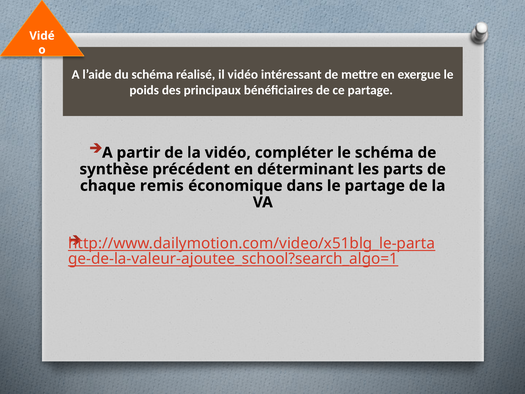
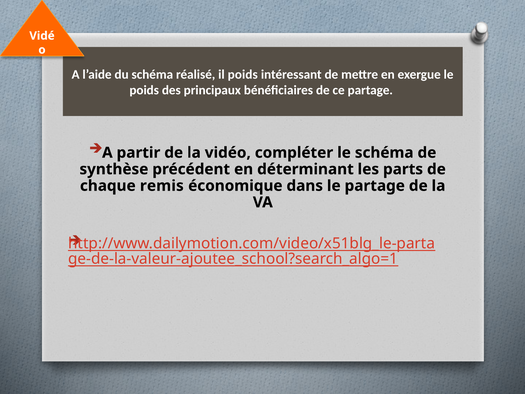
il vidéo: vidéo -> poids
